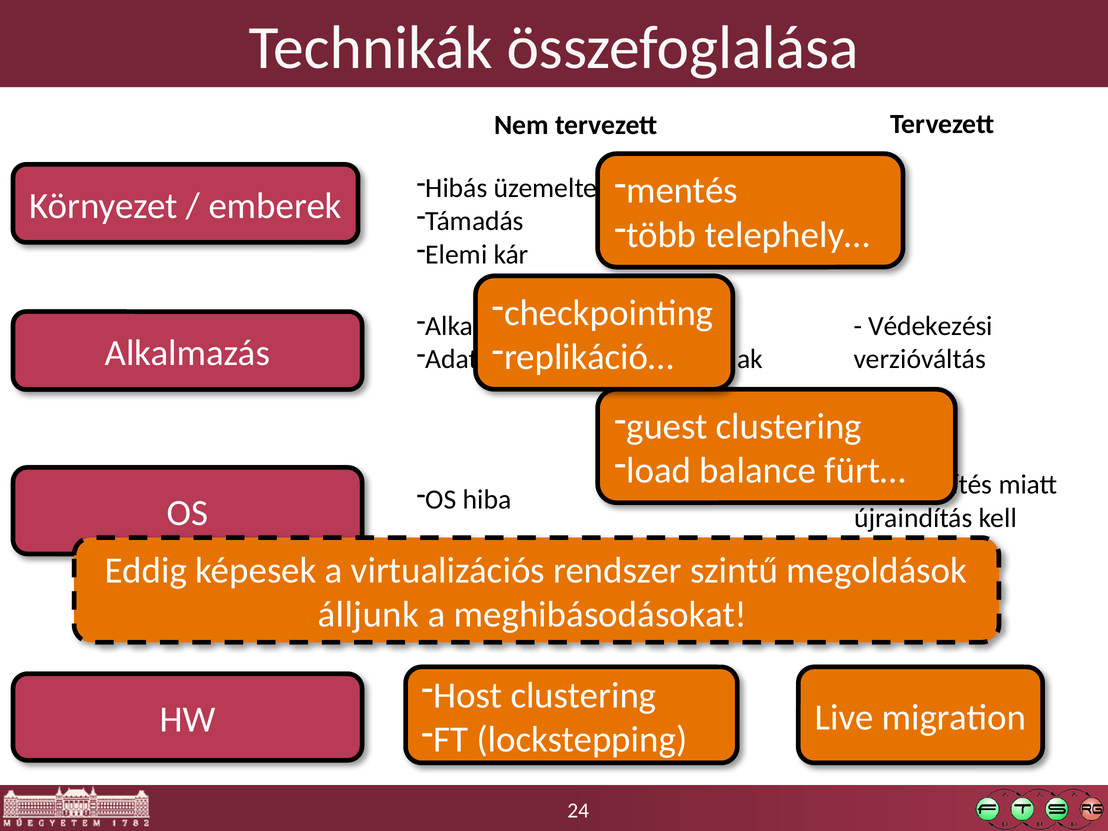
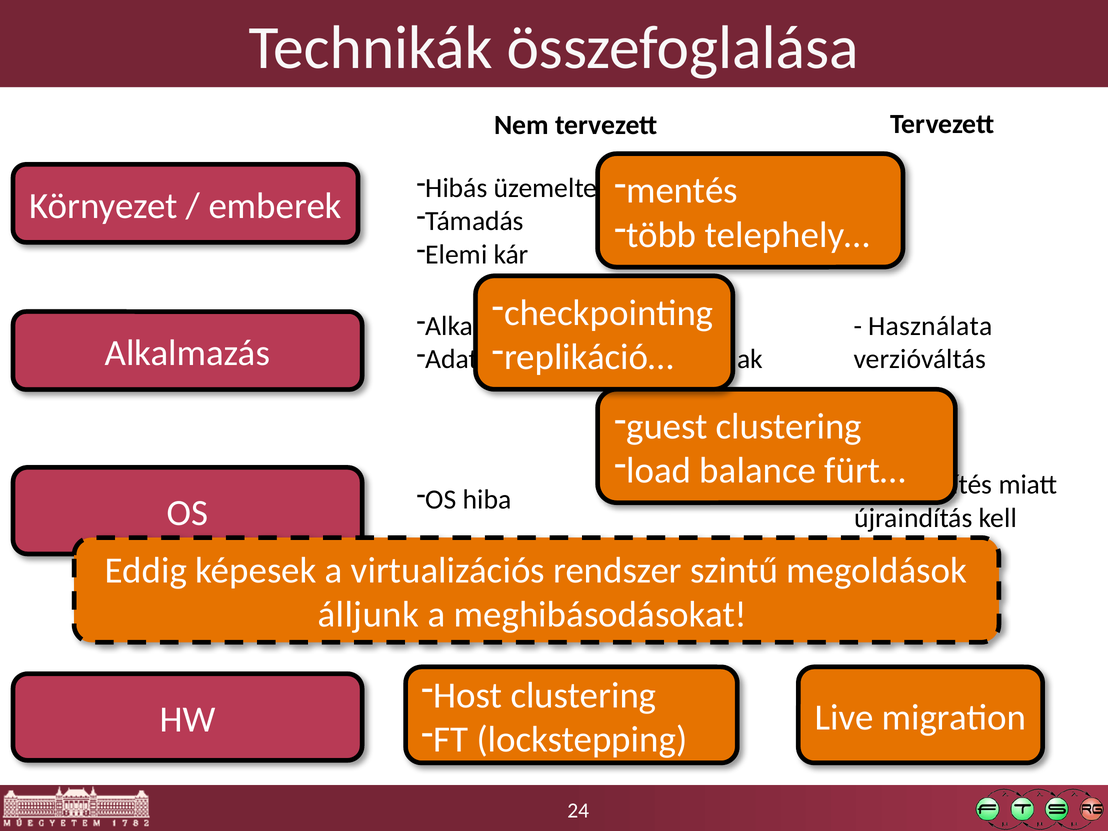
Védekezési: Védekezési -> Használata
